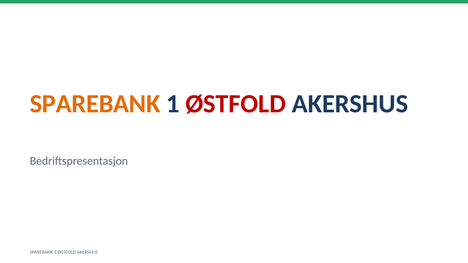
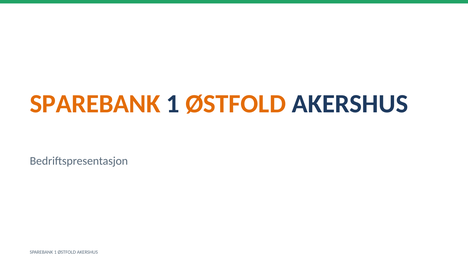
ØSTFOLD at (236, 104) colour: red -> orange
